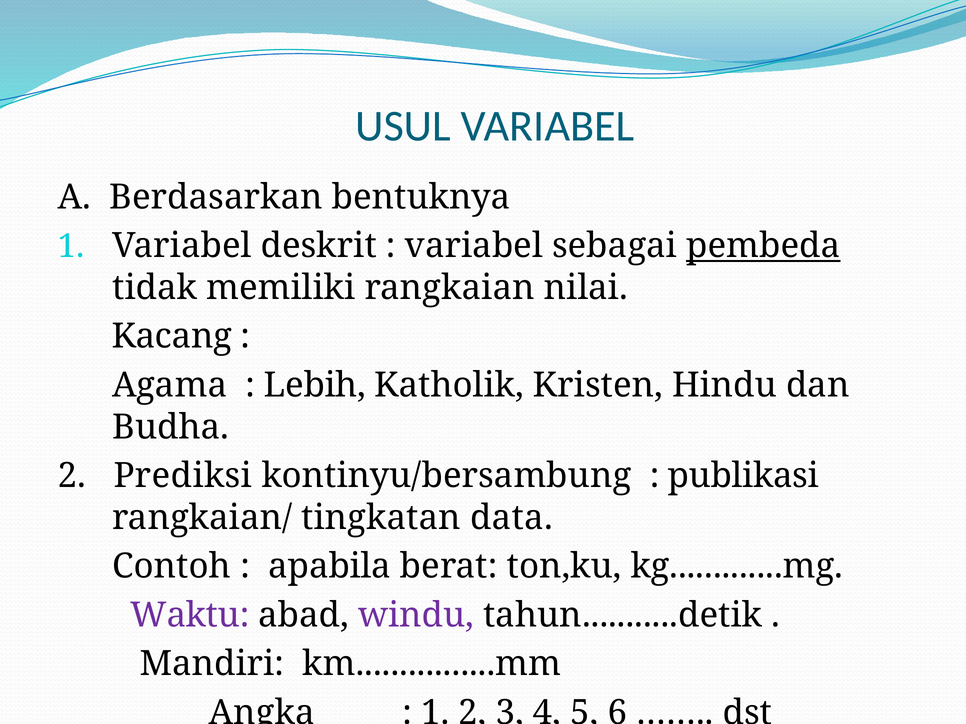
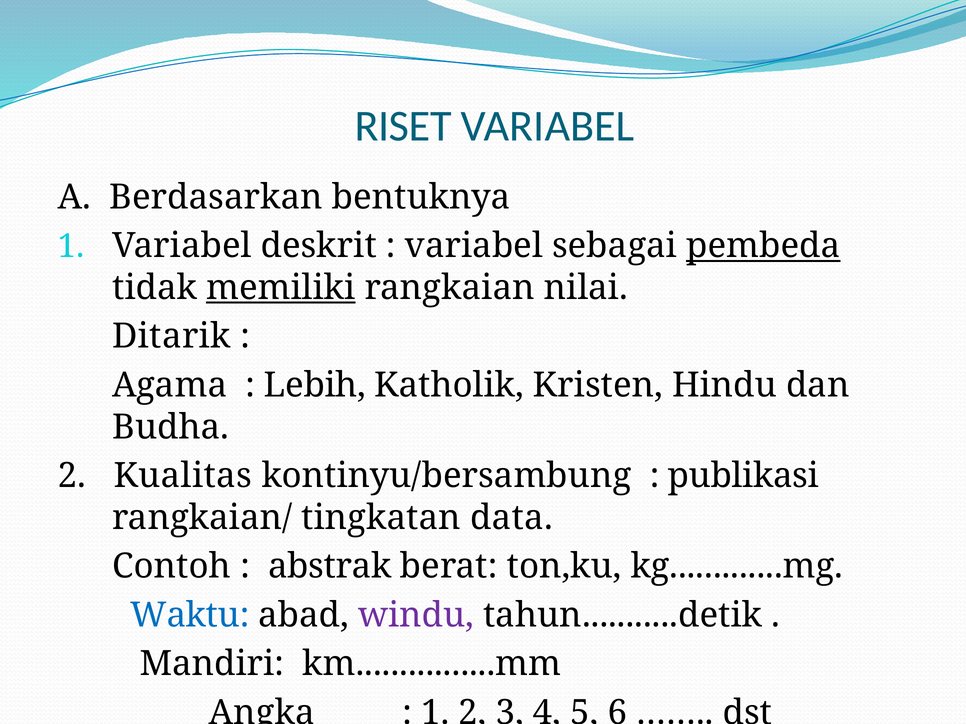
USUL: USUL -> RISET
memiliki underline: none -> present
Kacang: Kacang -> Ditarik
Prediksi: Prediksi -> Kualitas
apabila: apabila -> abstrak
Waktu colour: purple -> blue
